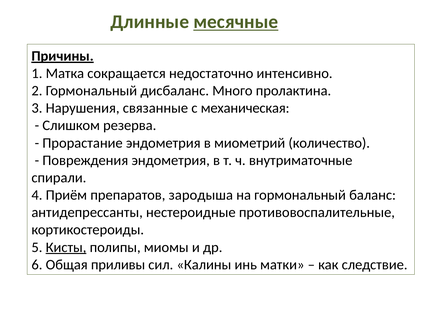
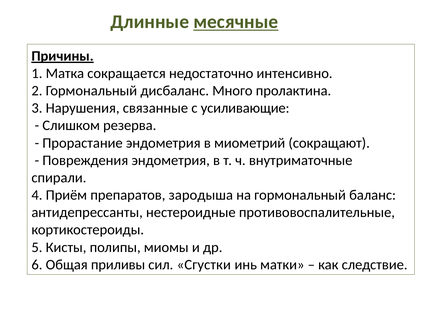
механическая: механическая -> усиливающие
количество: количество -> сокращают
Кисты underline: present -> none
Калины: Калины -> Сгустки
